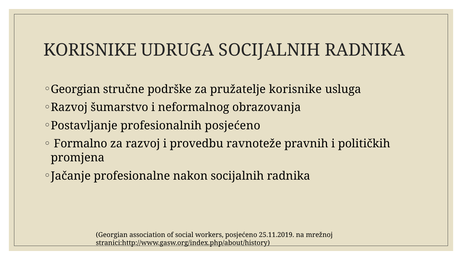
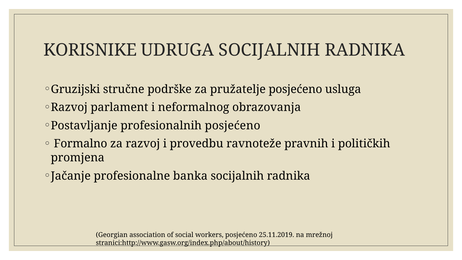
Georgian at (75, 89): Georgian -> Gruzijski
pružatelje korisnike: korisnike -> posjećeno
šumarstvo: šumarstvo -> parlament
nakon: nakon -> banka
